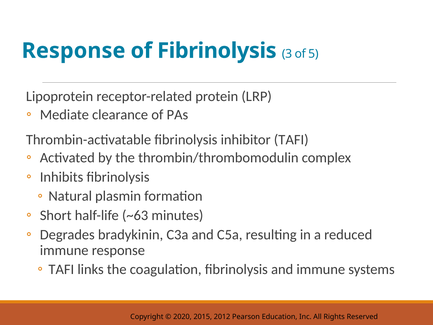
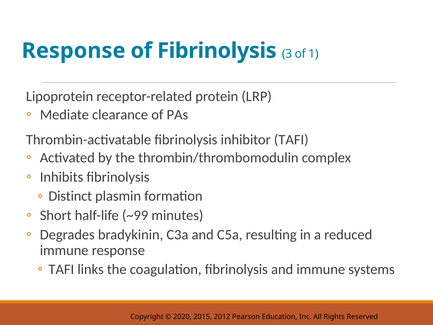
5: 5 -> 1
Natural: Natural -> Distinct
~63: ~63 -> ~99
